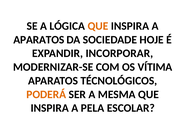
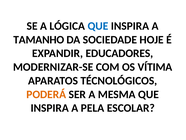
QUE at (98, 26) colour: orange -> blue
APARATOS at (39, 40): APARATOS -> TAMANHO
INCORPORAR: INCORPORAR -> EDUCADORES
